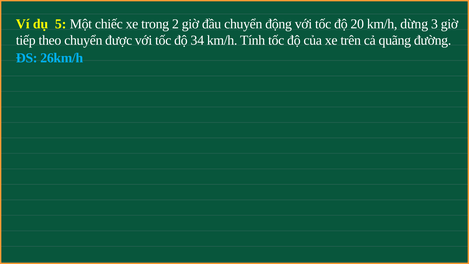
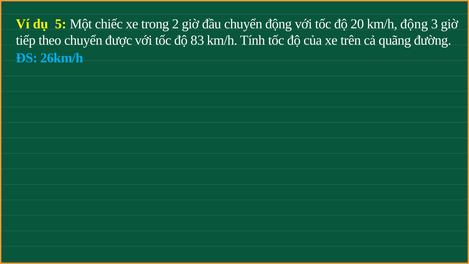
km/h dừng: dừng -> động
34: 34 -> 83
